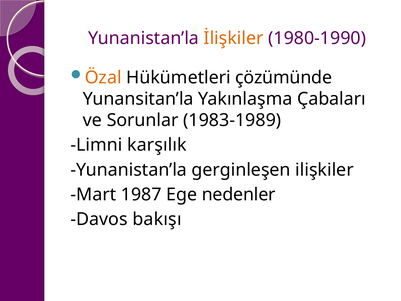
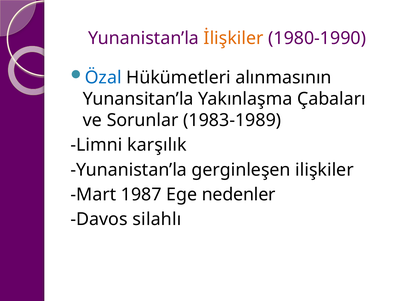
Özal colour: orange -> blue
çözümünde: çözümünde -> alınmasının
bakışı: bakışı -> silahlı
